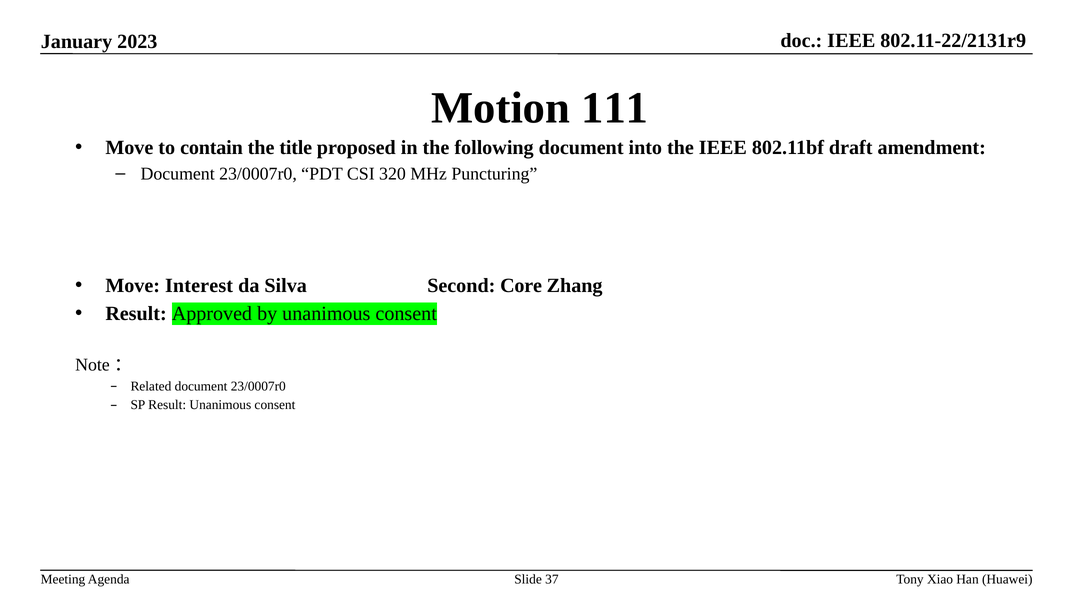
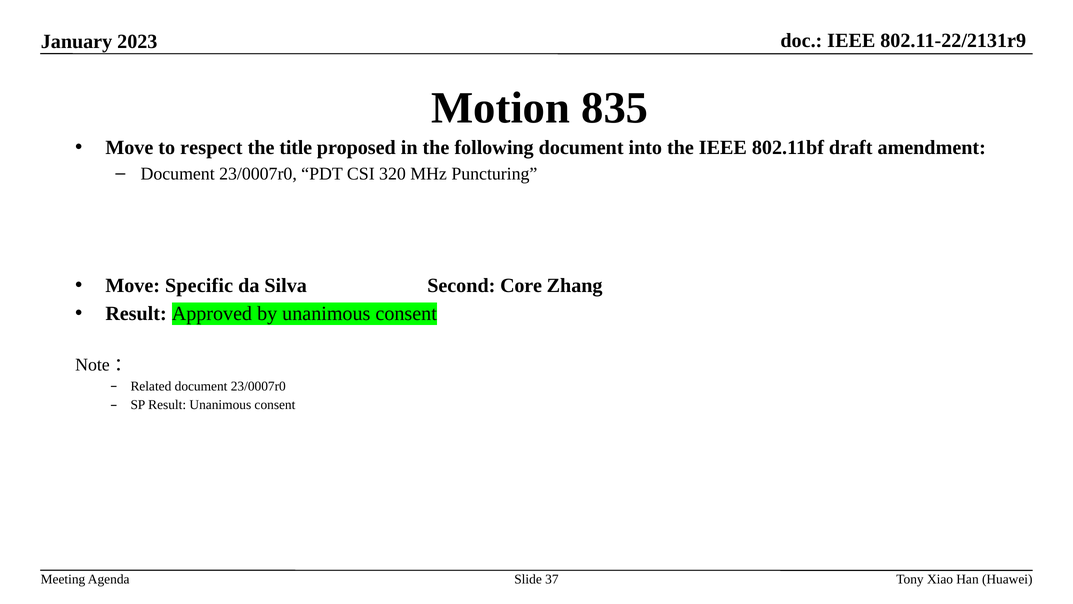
111: 111 -> 835
contain: contain -> respect
Interest: Interest -> Specific
